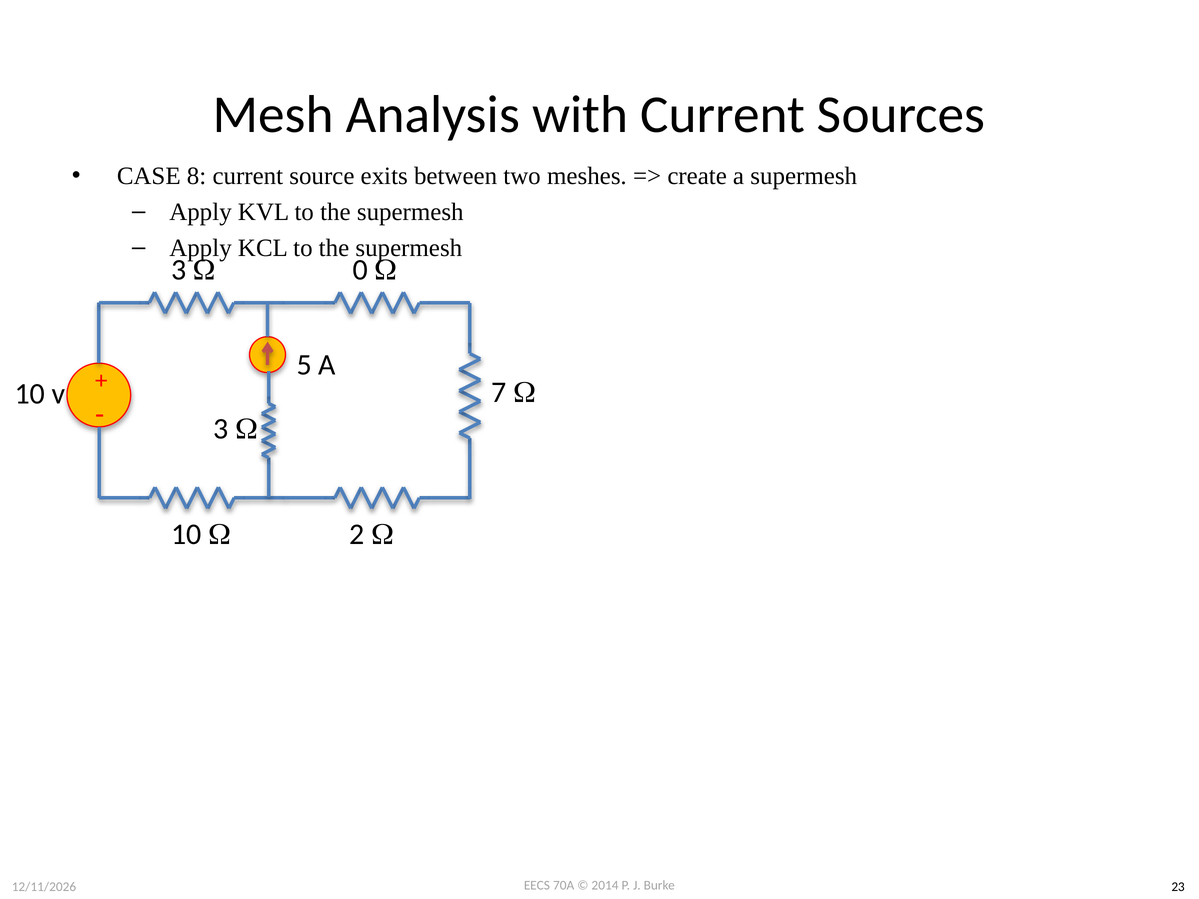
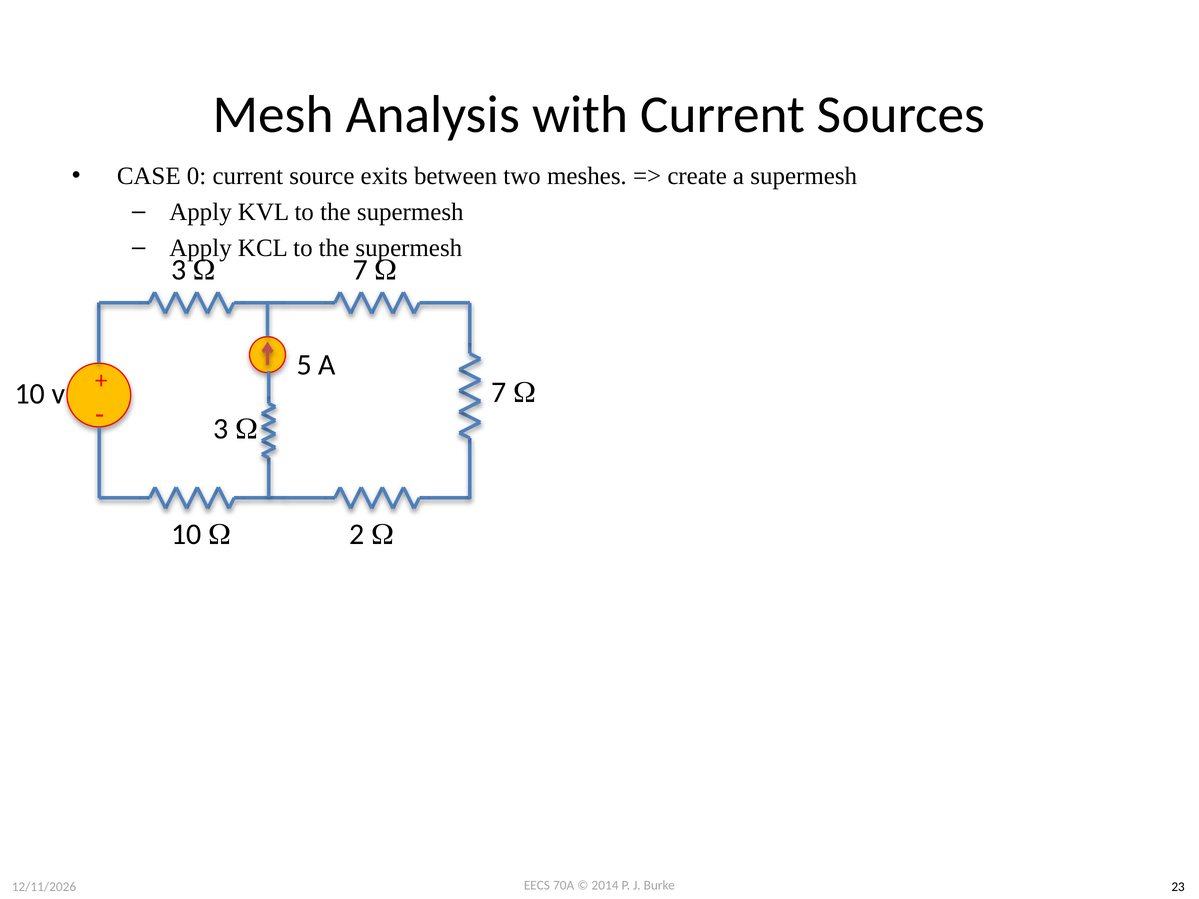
8: 8 -> 0
W 0: 0 -> 7
